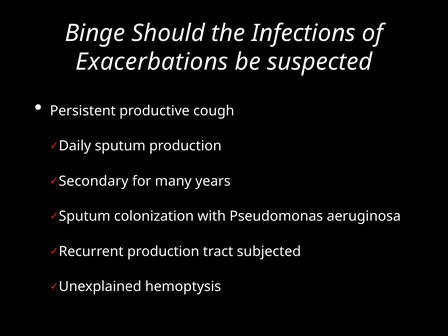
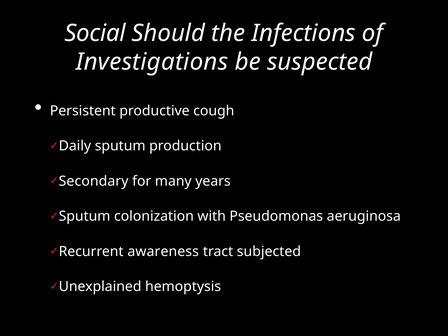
Binge: Binge -> Social
Exacerbations: Exacerbations -> Investigations
Recurrent production: production -> awareness
